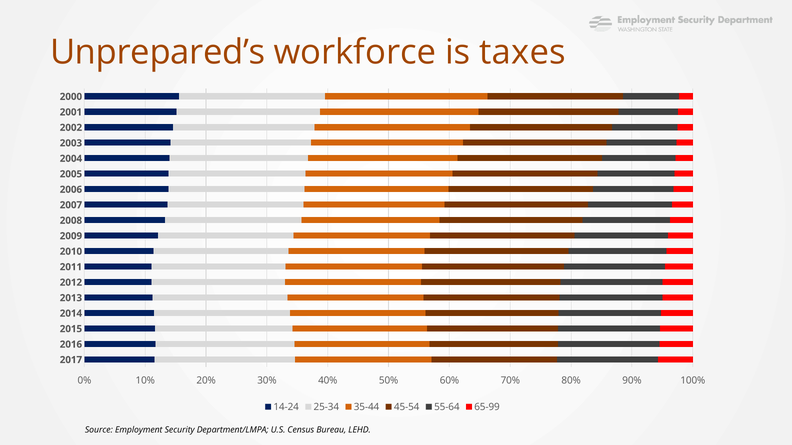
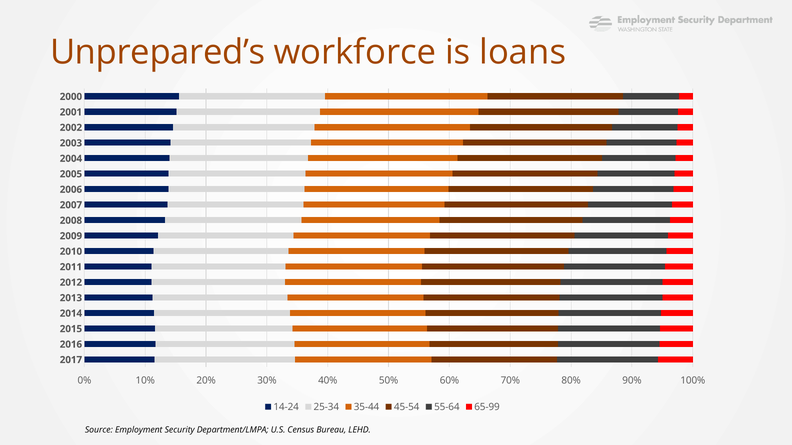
taxes: taxes -> loans
